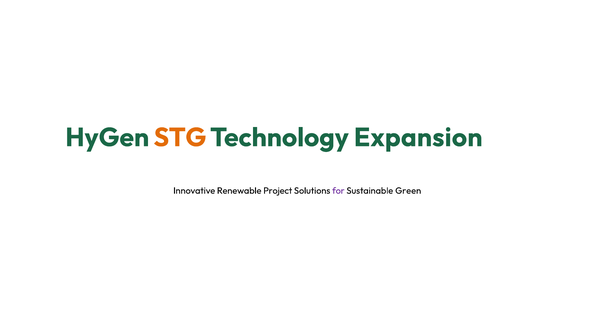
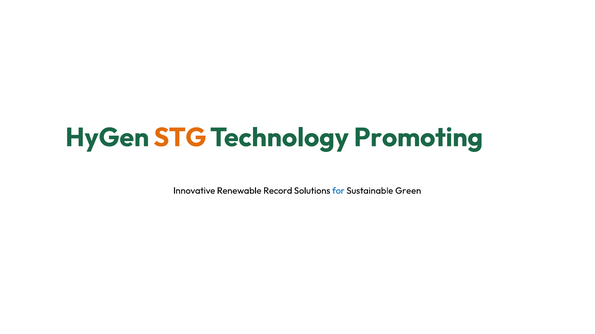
Expansion: Expansion -> Promoting
Project: Project -> Record
for colour: purple -> blue
